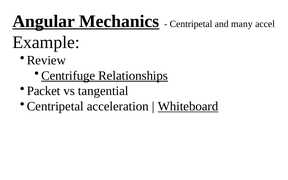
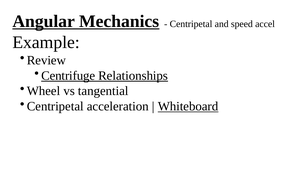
many: many -> speed
Packet: Packet -> Wheel
